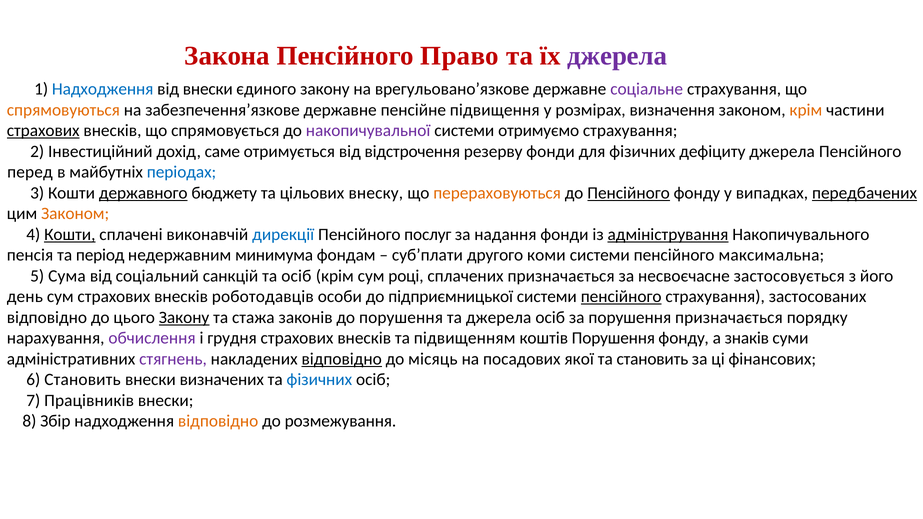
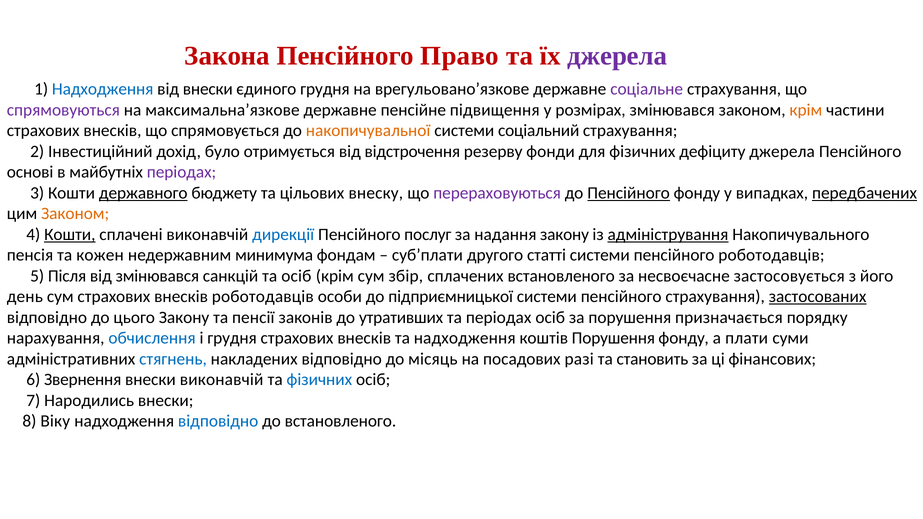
єдиного закону: закону -> грудня
спрямовуються colour: orange -> purple
забезпечення’язкове: забезпечення’язкове -> максимальна’язкове
розмірах визначення: визначення -> змінювався
страхових at (43, 131) underline: present -> none
накопичувальної colour: purple -> orange
отримуємо: отримуємо -> соціальний
саме: саме -> було
перед: перед -> основі
періодах at (182, 172) colour: blue -> purple
перераховуються colour: orange -> purple
надання фонди: фонди -> закону
період: період -> кожен
коми: коми -> статті
пенсійного максимальна: максимальна -> роботодавців
Сума: Сума -> Після
від соціальний: соціальний -> змінювався
році: році -> збір
сплачених призначається: призначається -> встановленого
пенсійного at (621, 297) underline: present -> none
застосованих underline: none -> present
Закону at (184, 318) underline: present -> none
стажа: стажа -> пенсії
до порушення: порушення -> утративших
та джерела: джерела -> періодах
обчислення colour: purple -> blue
та підвищенням: підвищенням -> надходження
знаків: знаків -> плати
стягнень colour: purple -> blue
відповідно at (342, 359) underline: present -> none
якої: якої -> разі
6 Становить: Становить -> Звернення
внески визначених: визначених -> виконавчій
Працівників: Працівників -> Народились
Збір: Збір -> Віку
відповідно at (218, 421) colour: orange -> blue
до розмежування: розмежування -> встановленого
